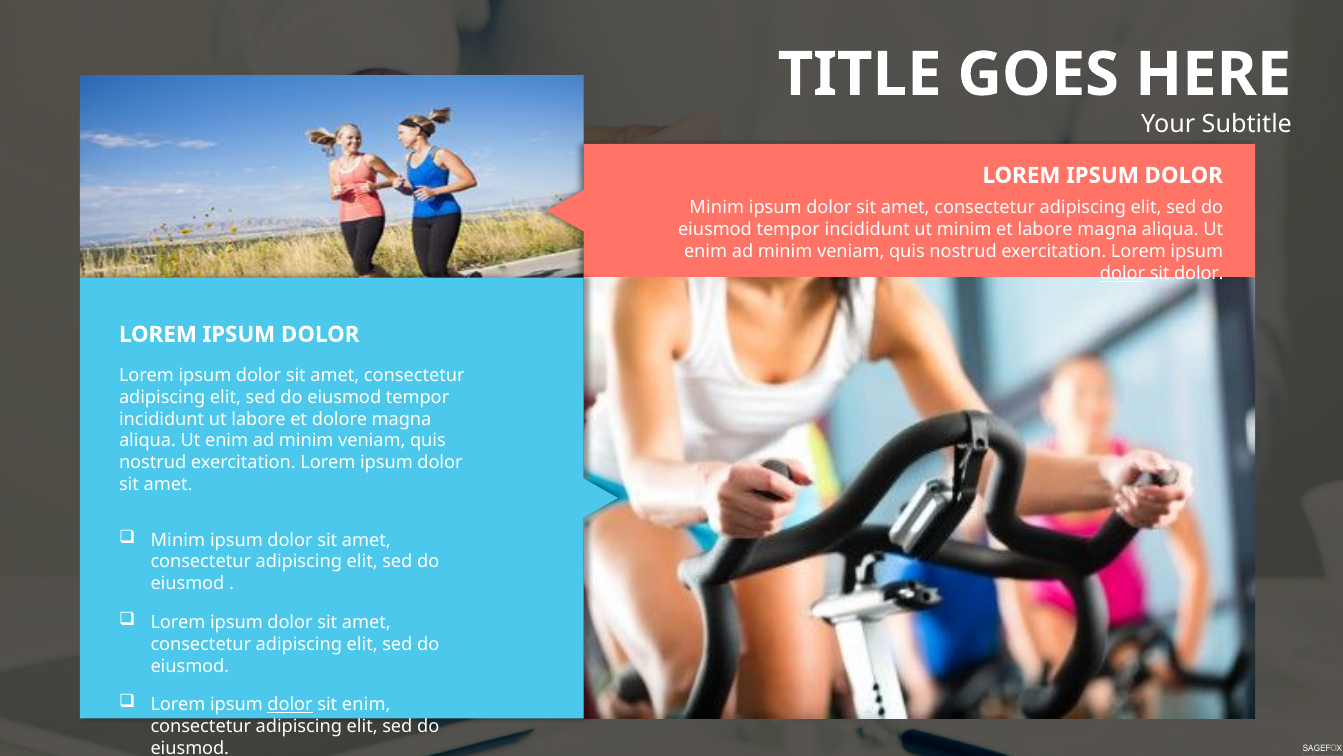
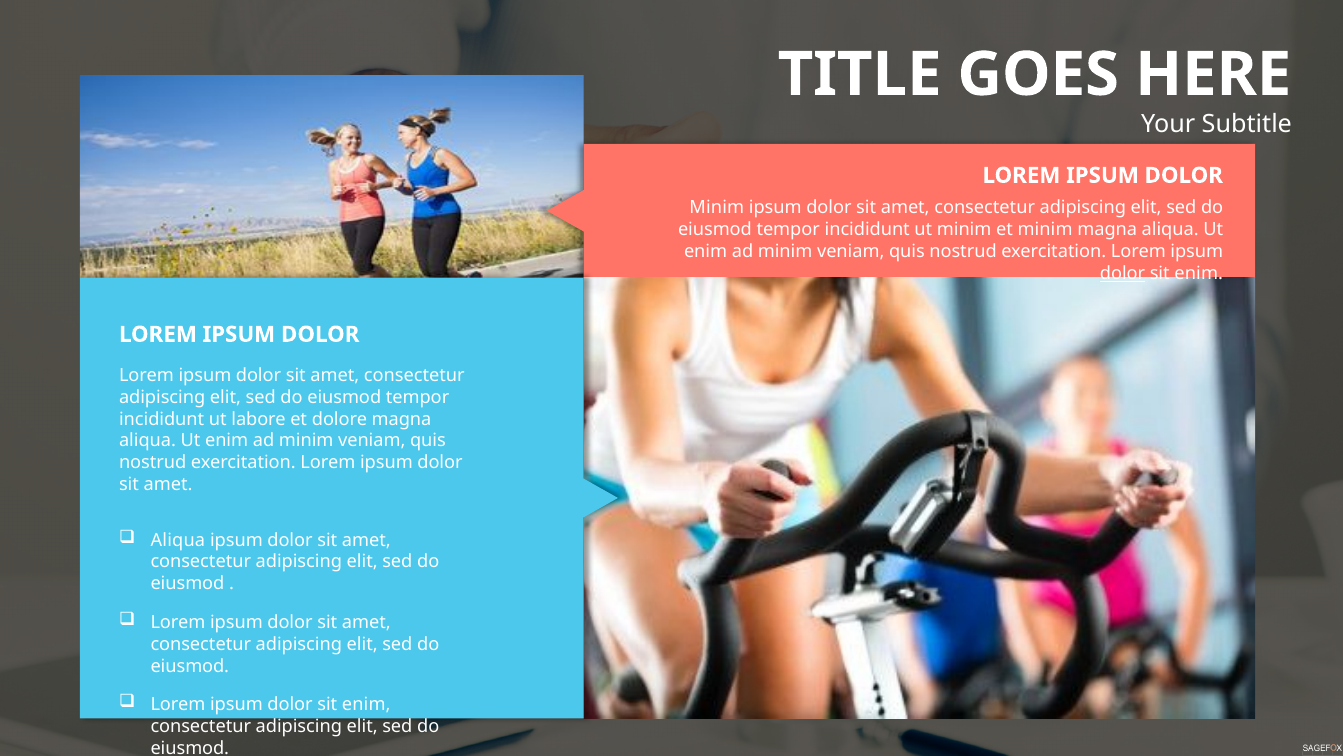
et labore: labore -> minim
dolor at (1199, 273): dolor -> enim
Minim at (178, 540): Minim -> Aliqua
dolor at (290, 704) underline: present -> none
